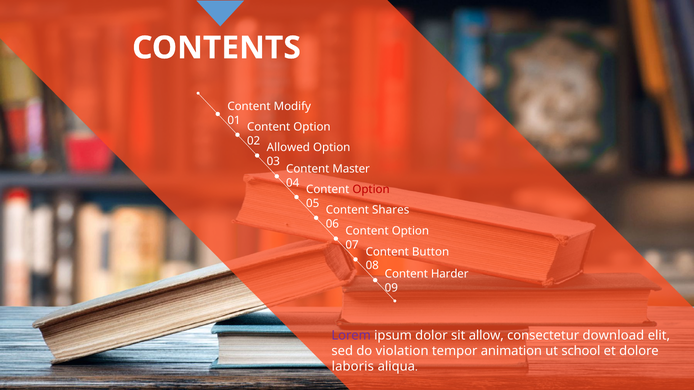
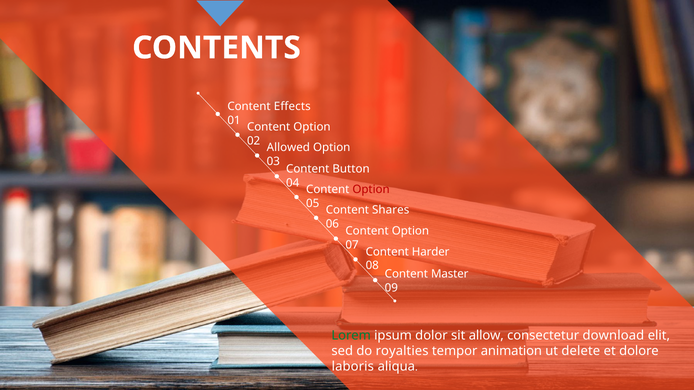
Modify: Modify -> Effects
Master: Master -> Button
Button: Button -> Harder
Harder: Harder -> Master
Lorem colour: purple -> green
violation: violation -> royalties
school: school -> delete
